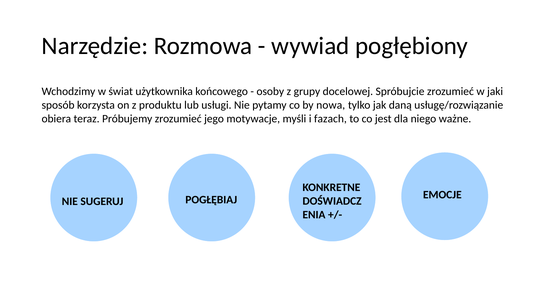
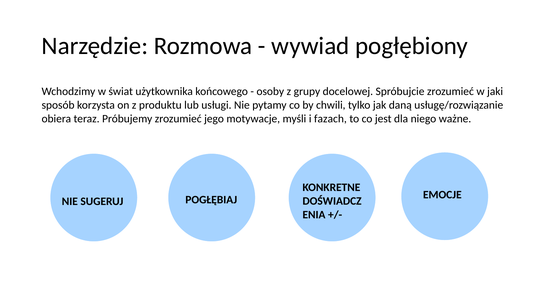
nowa: nowa -> chwili
